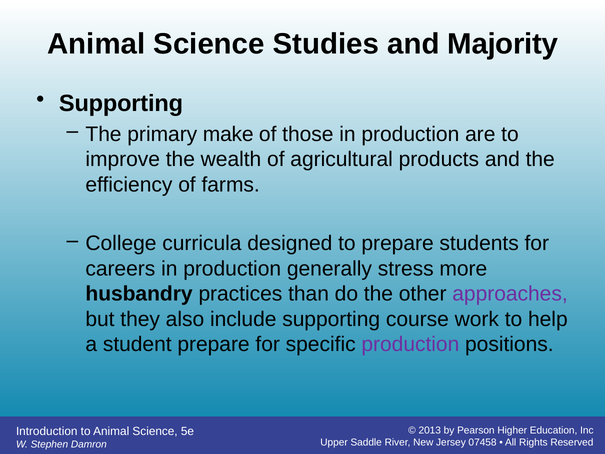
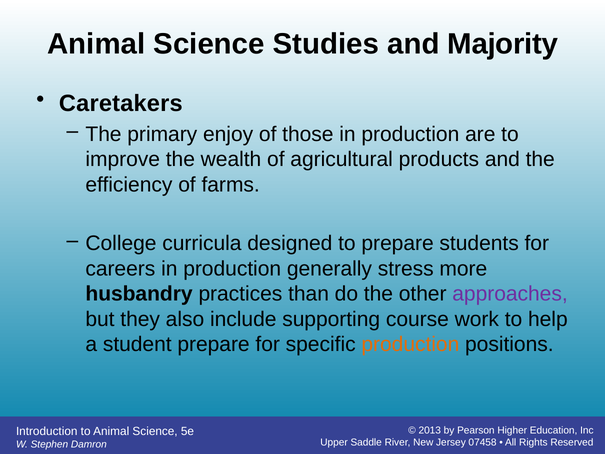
Supporting at (121, 103): Supporting -> Caretakers
make: make -> enjoy
production at (410, 344) colour: purple -> orange
